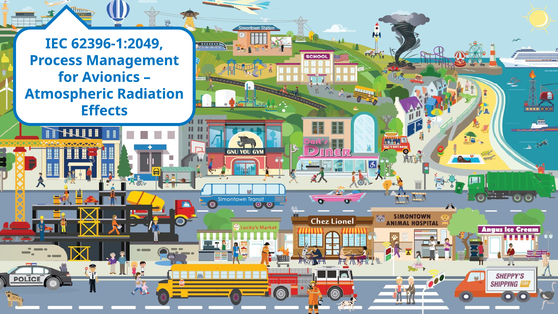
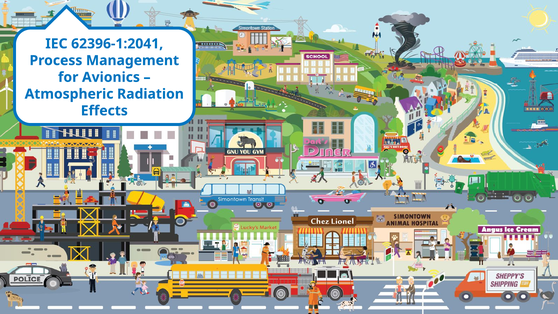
62396-1:2049: 62396-1:2049 -> 62396-1:2041
